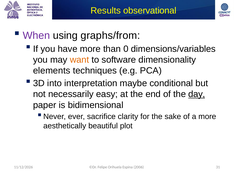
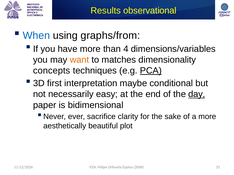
When colour: purple -> blue
0: 0 -> 4
software: software -> matches
elements: elements -> concepts
PCA underline: none -> present
into: into -> first
